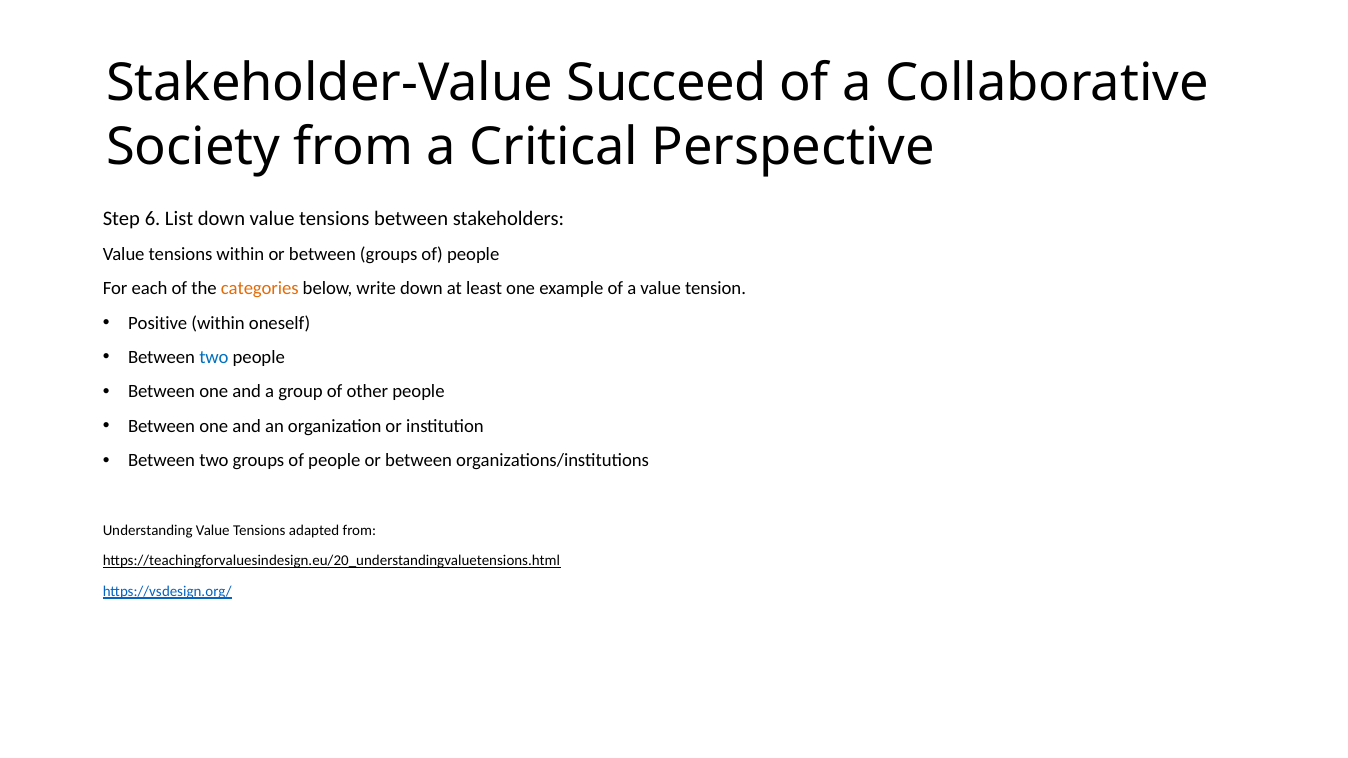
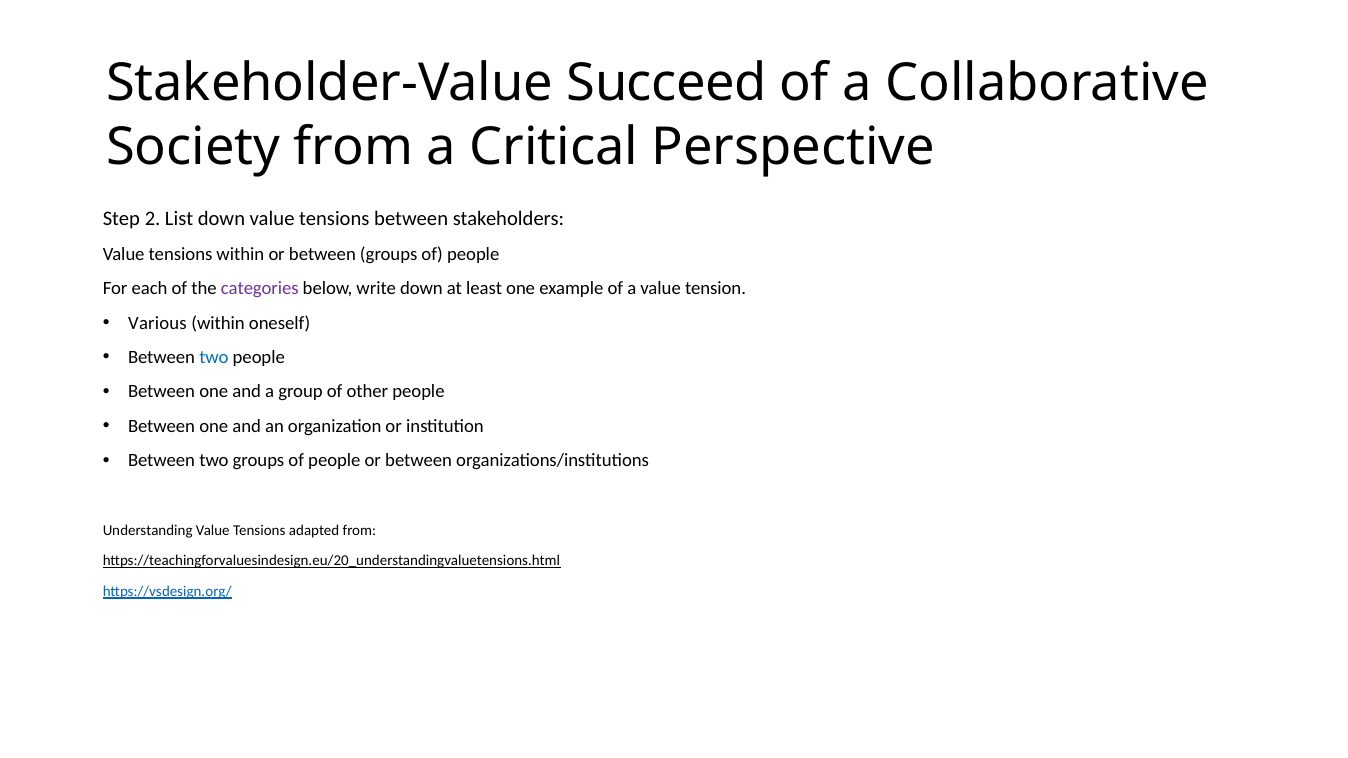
6: 6 -> 2
categories colour: orange -> purple
Positive: Positive -> Various
